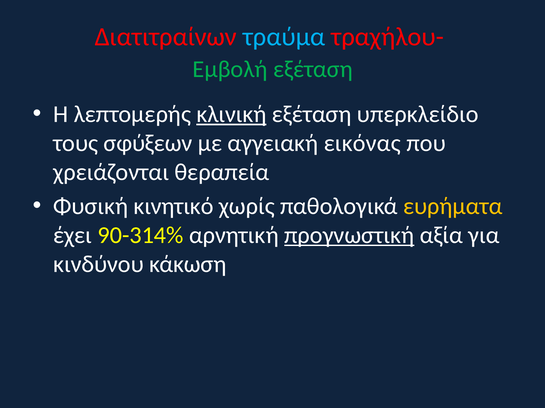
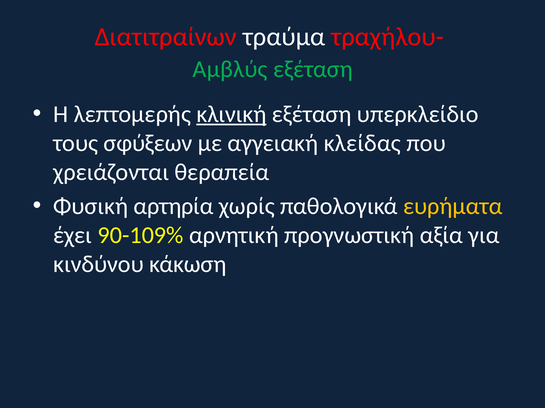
τραύμα colour: light blue -> white
Εμβολή: Εμβολή -> Αμβλύς
εικόνας: εικόνας -> κλείδας
κινητικό: κινητικό -> αρτηρία
90-314%: 90-314% -> 90-109%
προγνωστική underline: present -> none
